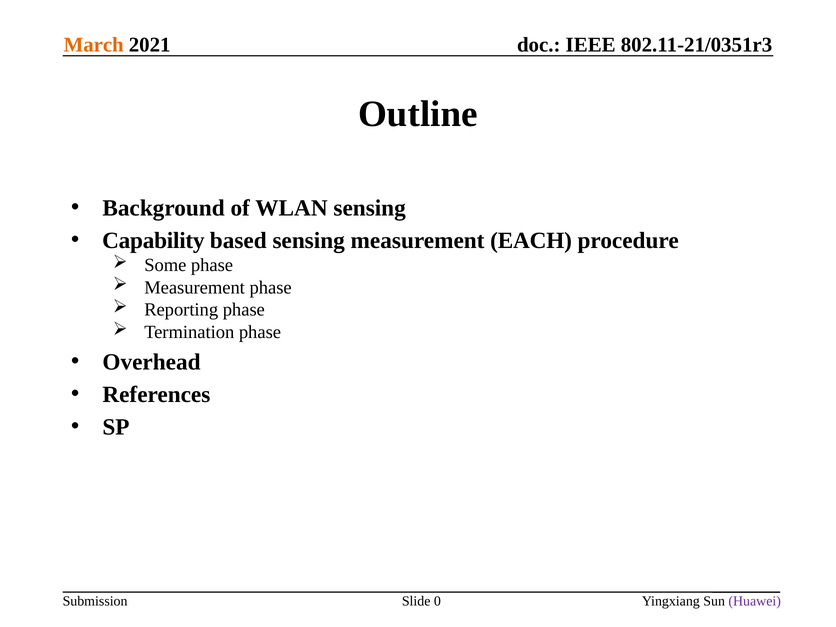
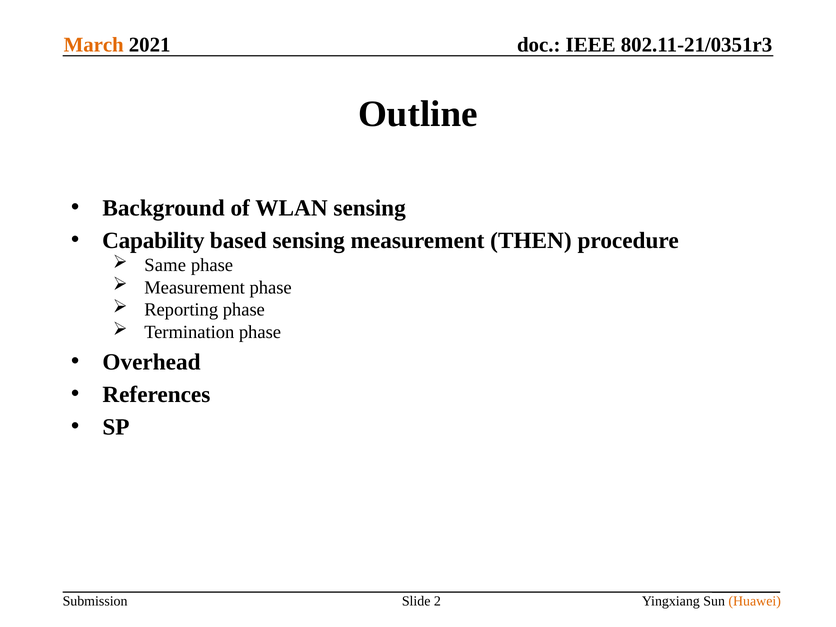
EACH: EACH -> THEN
Some: Some -> Same
0: 0 -> 2
Huawei colour: purple -> orange
